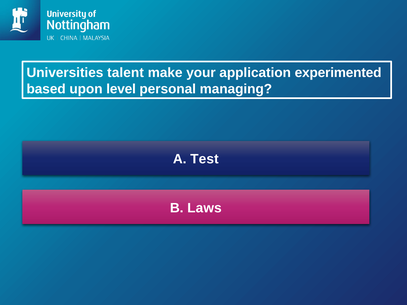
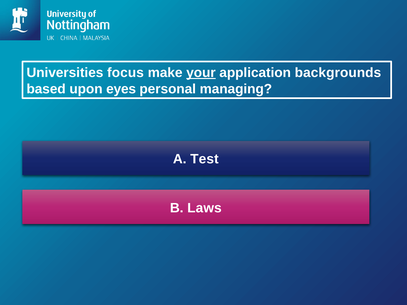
talent: talent -> focus
your underline: none -> present
experimented: experimented -> backgrounds
level: level -> eyes
